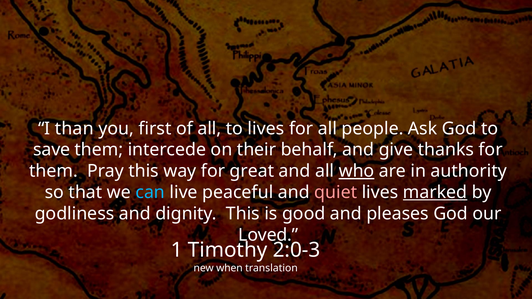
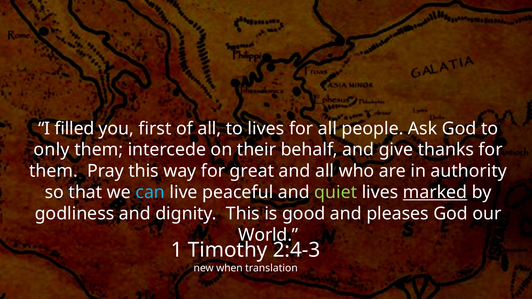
than: than -> filled
save: save -> only
who underline: present -> none
quiet colour: pink -> light green
Loved: Loved -> World
2:0-3: 2:0-3 -> 2:4-3
